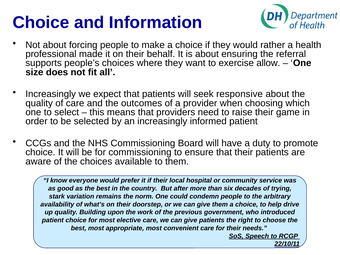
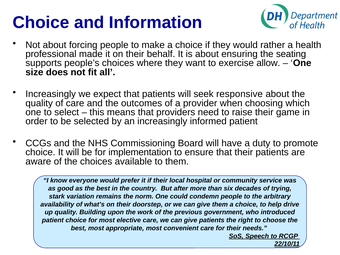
referral: referral -> seating
for commissioning: commissioning -> implementation
